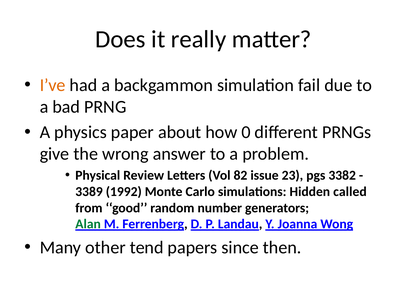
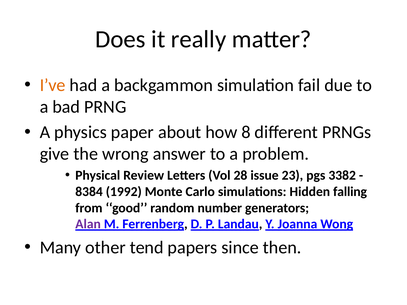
0: 0 -> 8
82: 82 -> 28
3389: 3389 -> 8384
called: called -> falling
Alan colour: green -> purple
